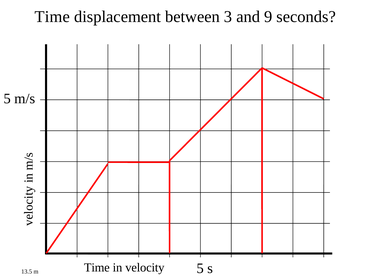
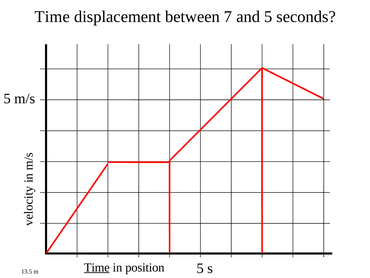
3: 3 -> 7
and 9: 9 -> 5
Time at (97, 267) underline: none -> present
velocity: velocity -> position
